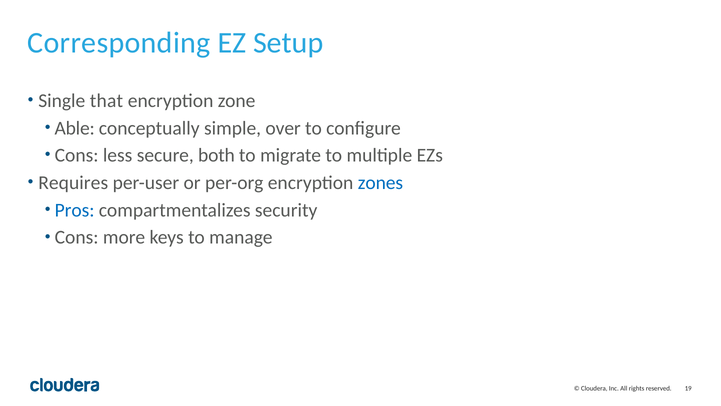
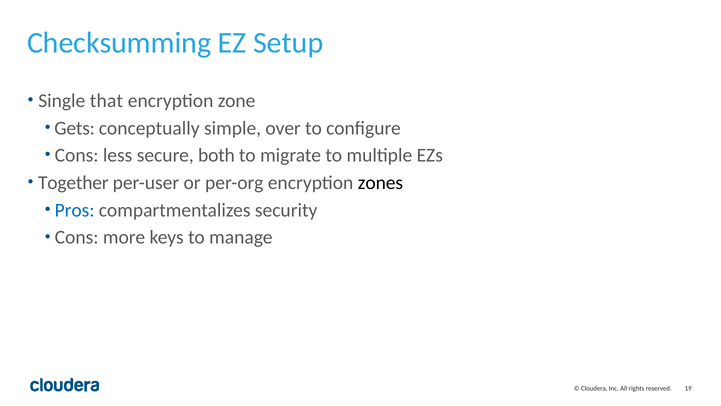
Corresponding: Corresponding -> Checksumming
Able: Able -> Gets
Requires: Requires -> Together
zones colour: blue -> black
